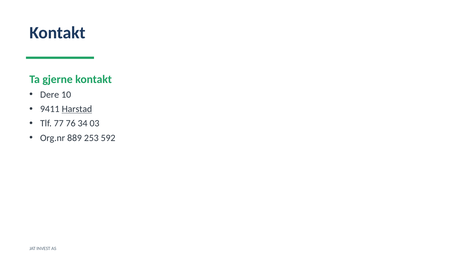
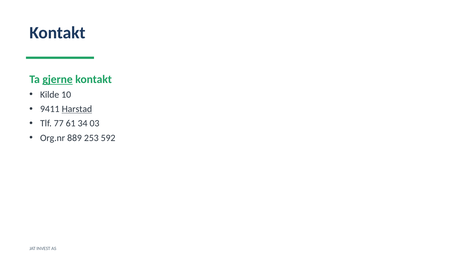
gjerne underline: none -> present
Dere: Dere -> Kilde
76: 76 -> 61
